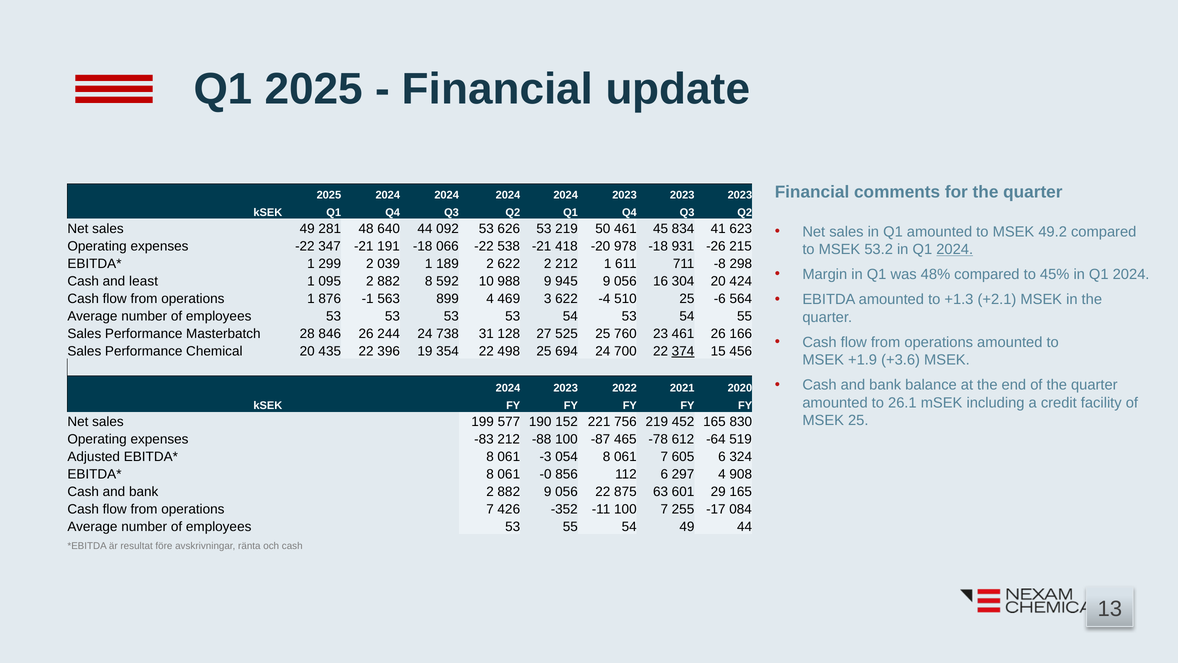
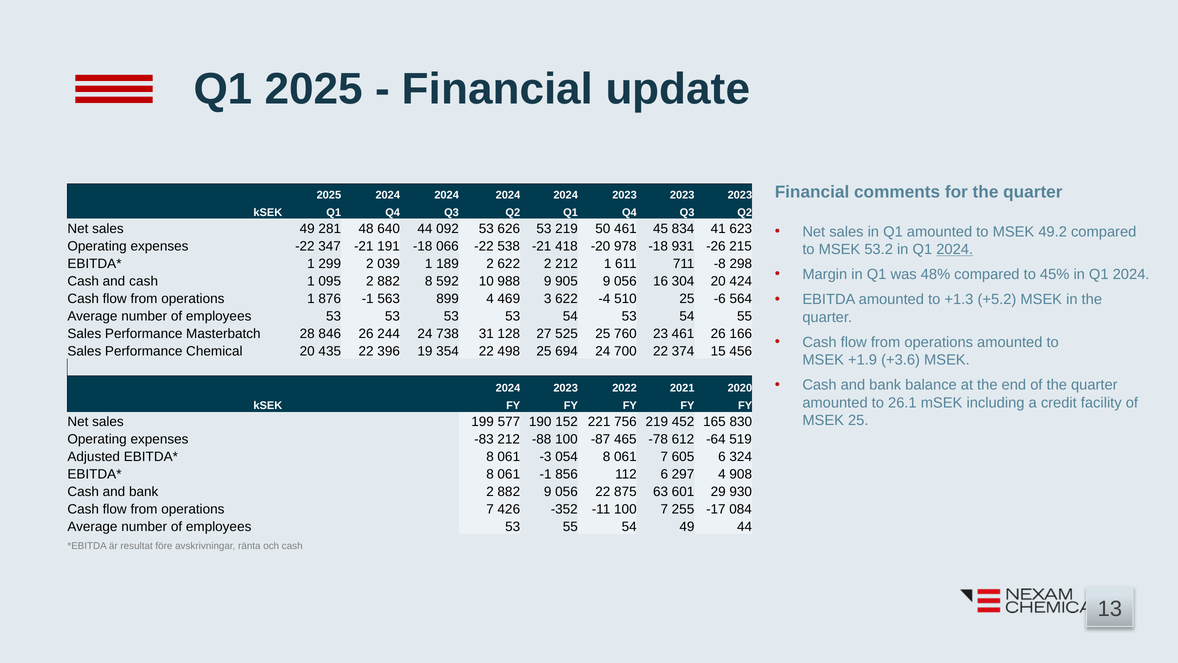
and least: least -> cash
945: 945 -> 905
+2.1: +2.1 -> +5.2
374 underline: present -> none
061 -0: -0 -> -1
29 165: 165 -> 930
